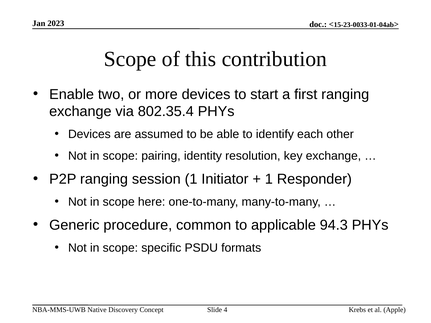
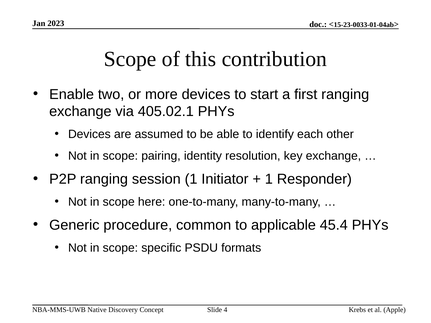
802.35.4: 802.35.4 -> 405.02.1
94.3: 94.3 -> 45.4
